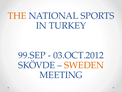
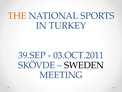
99.SEP: 99.SEP -> 39.SEP
03.OCT.2012: 03.OCT.2012 -> 03.OCT.2011
SWEDEN colour: orange -> black
